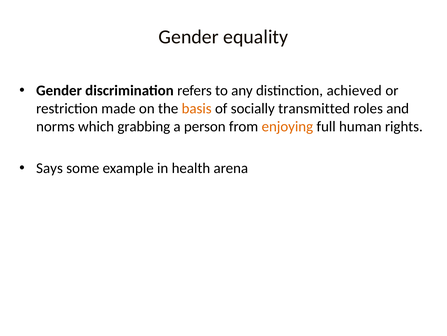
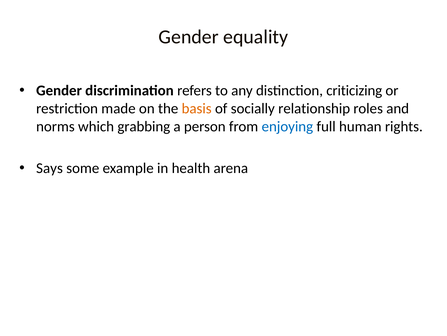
achieved: achieved -> criticizing
transmitted: transmitted -> relationship
enjoying colour: orange -> blue
